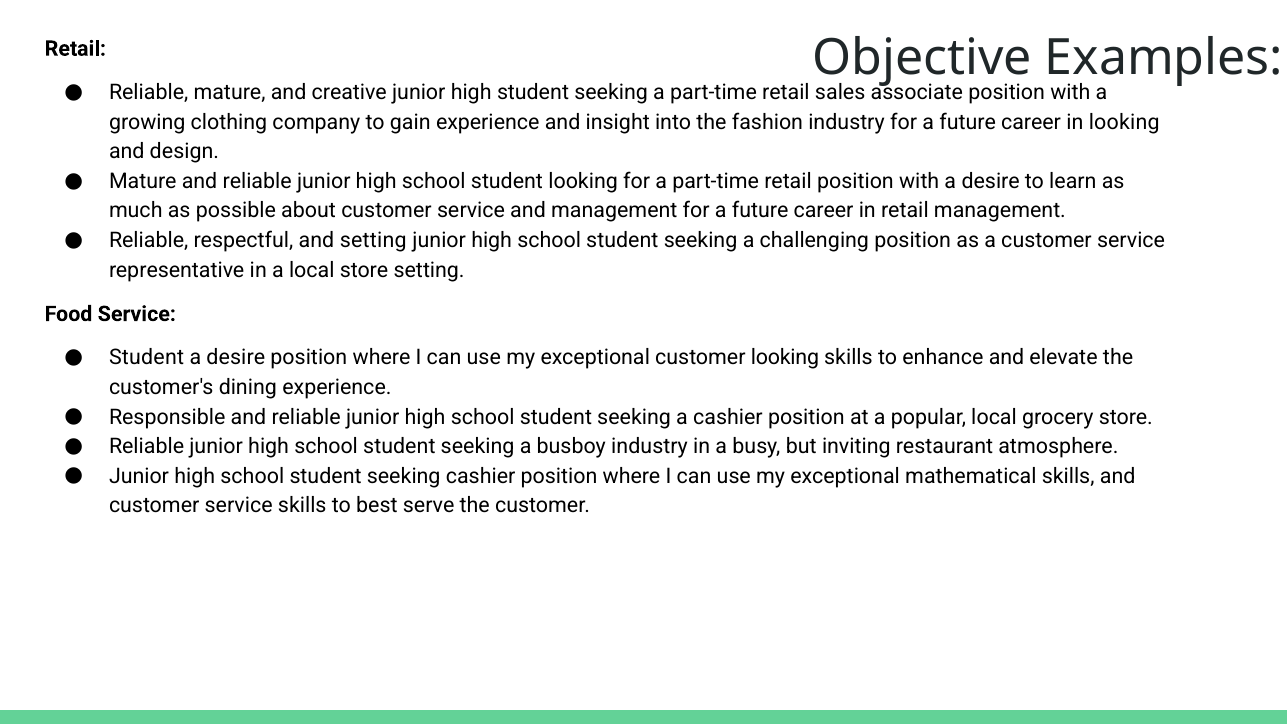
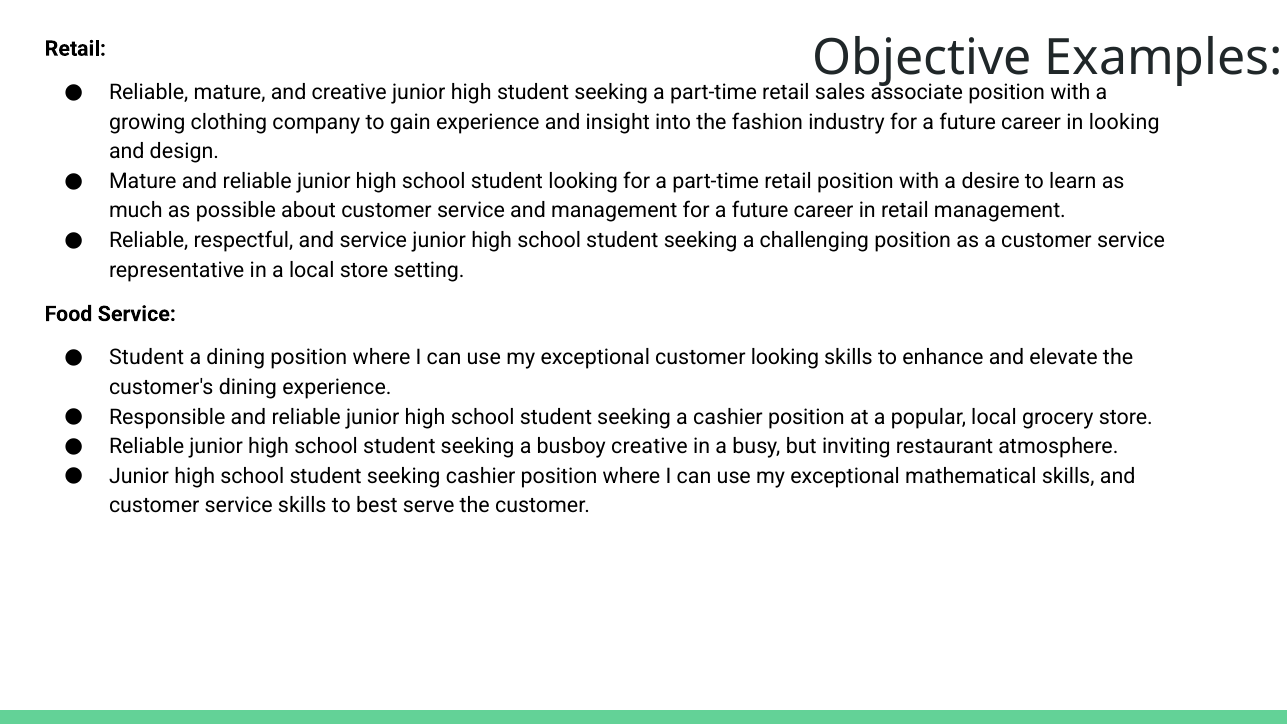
and setting: setting -> service
desire at (236, 358): desire -> dining
busboy industry: industry -> creative
